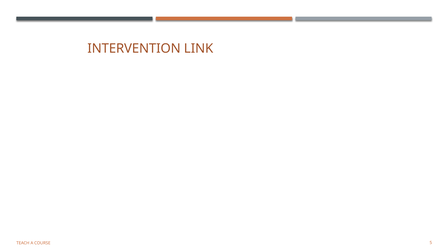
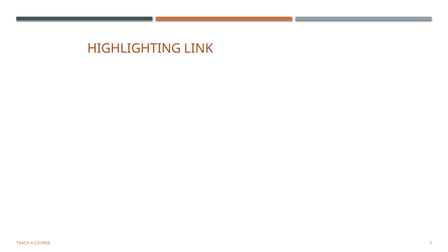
INTERVENTION: INTERVENTION -> HIGHLIGHTING
